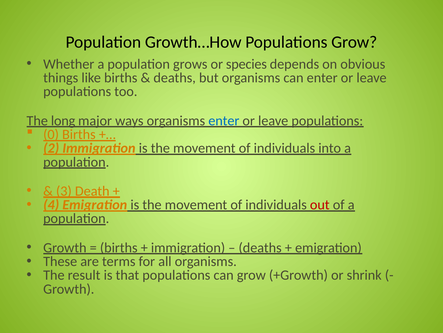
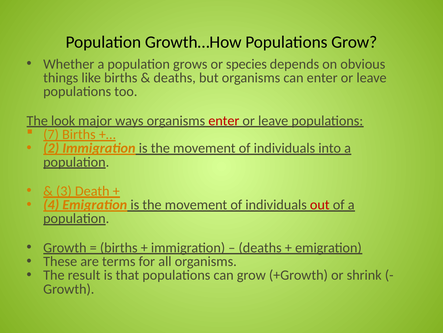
long: long -> look
enter at (224, 120) colour: blue -> red
0: 0 -> 7
